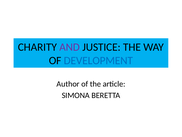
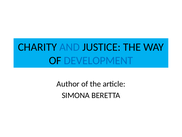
AND colour: purple -> blue
